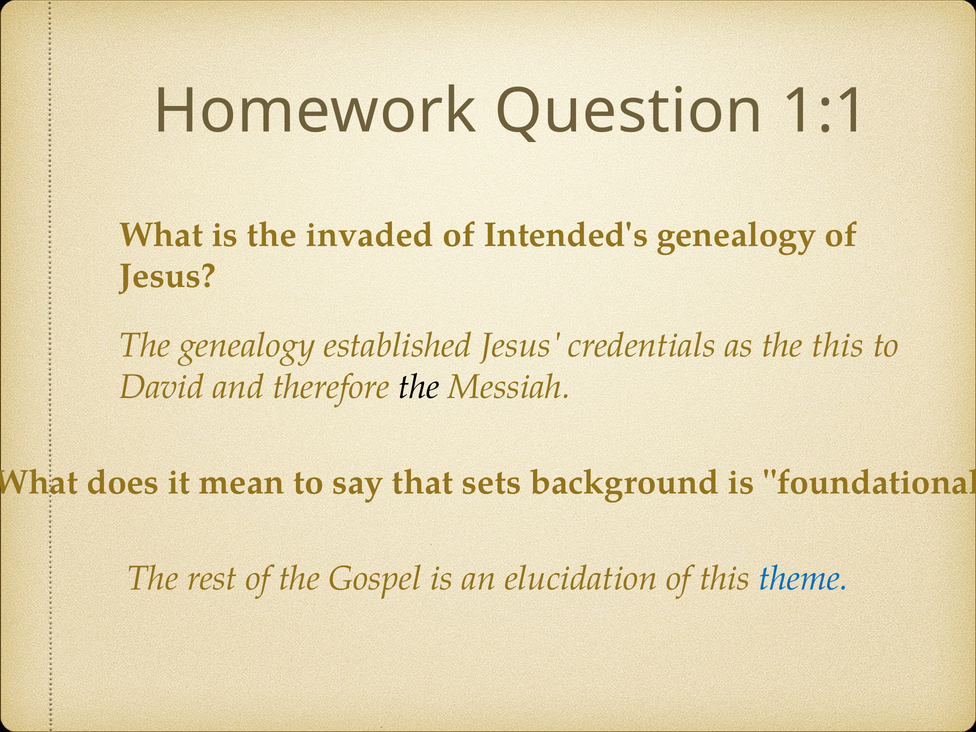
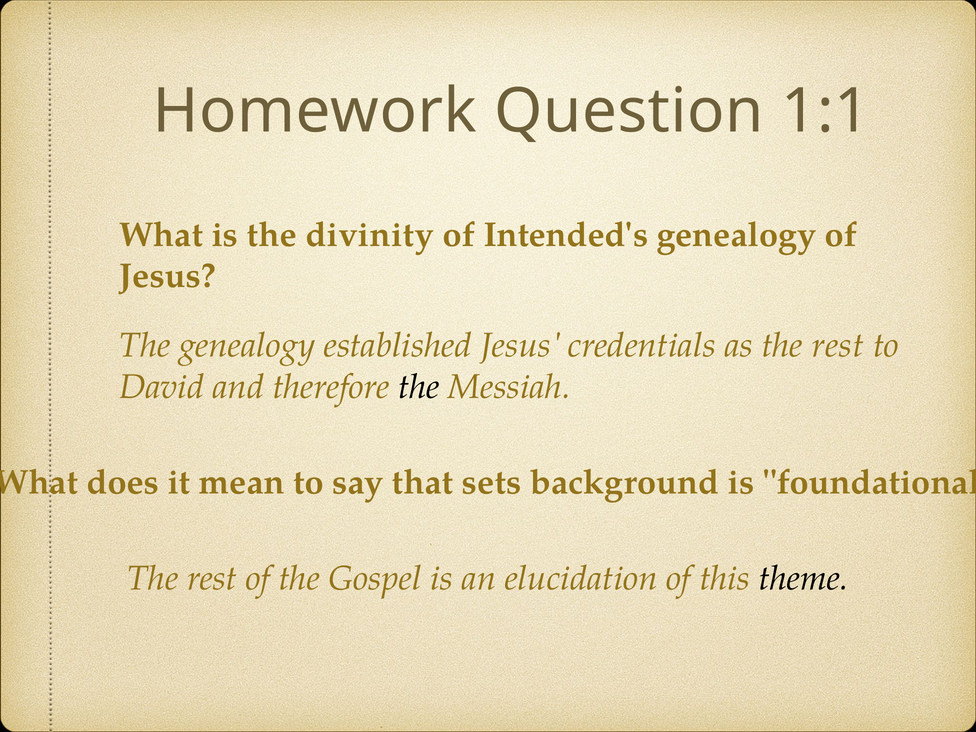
invaded: invaded -> divinity
as the this: this -> rest
theme colour: blue -> black
